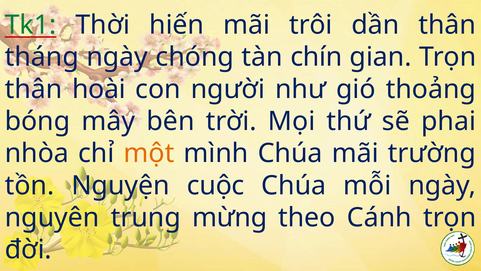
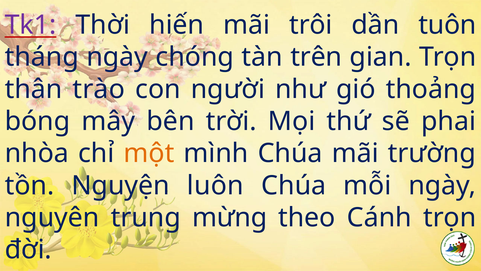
Tk1 colour: green -> purple
dần thân: thân -> tuôn
chín: chín -> trên
hoài: hoài -> trào
cuộc: cuộc -> luôn
